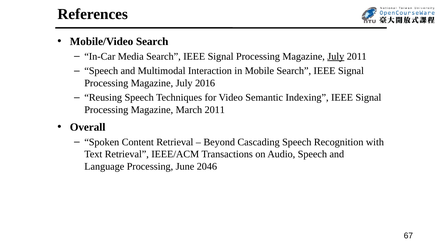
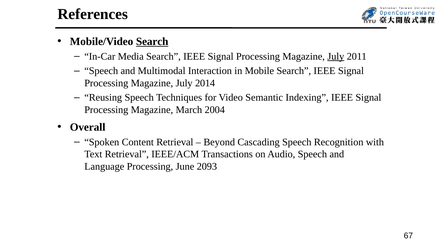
Search at (152, 41) underline: none -> present
2016: 2016 -> 2014
March 2011: 2011 -> 2004
2046: 2046 -> 2093
